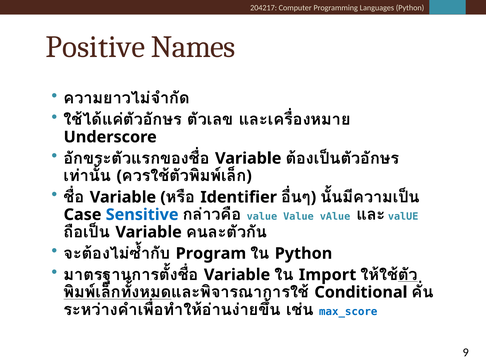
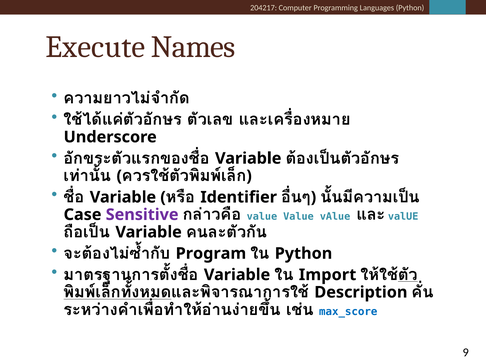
Positive: Positive -> Execute
Sensitive colour: blue -> purple
Conditional: Conditional -> Description
